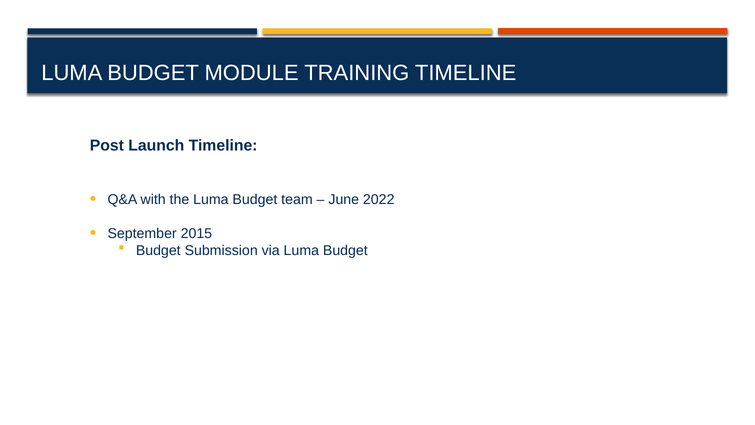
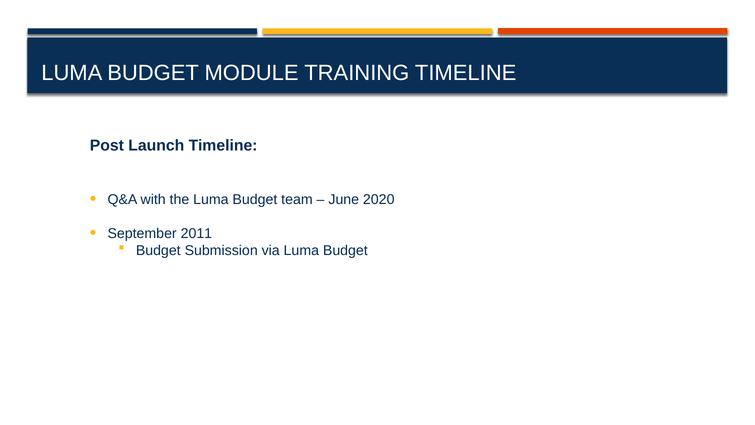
2022: 2022 -> 2020
2015: 2015 -> 2011
